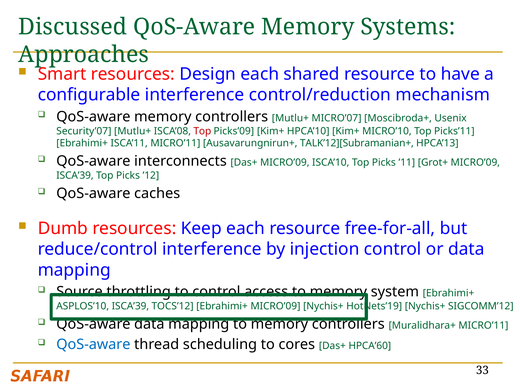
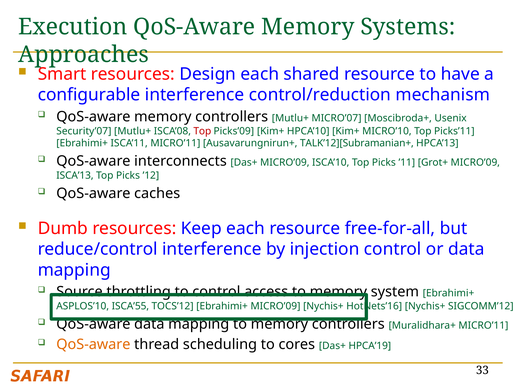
Discussed: Discussed -> Execution
ISCA’39 at (75, 176): ISCA’39 -> ISCA’13
ASPLOS’10 ISCA’39: ISCA’39 -> ISCA’55
HotNets’19: HotNets’19 -> HotNets’16
QoS-aware at (93, 344) colour: blue -> orange
HPCA’60: HPCA’60 -> HPCA’19
